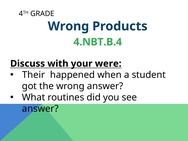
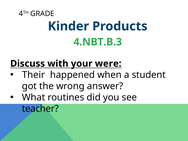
Wrong at (68, 26): Wrong -> Kinder
4.NBT.B.4: 4.NBT.B.4 -> 4.NBT.B.3
answer at (40, 109): answer -> teacher
